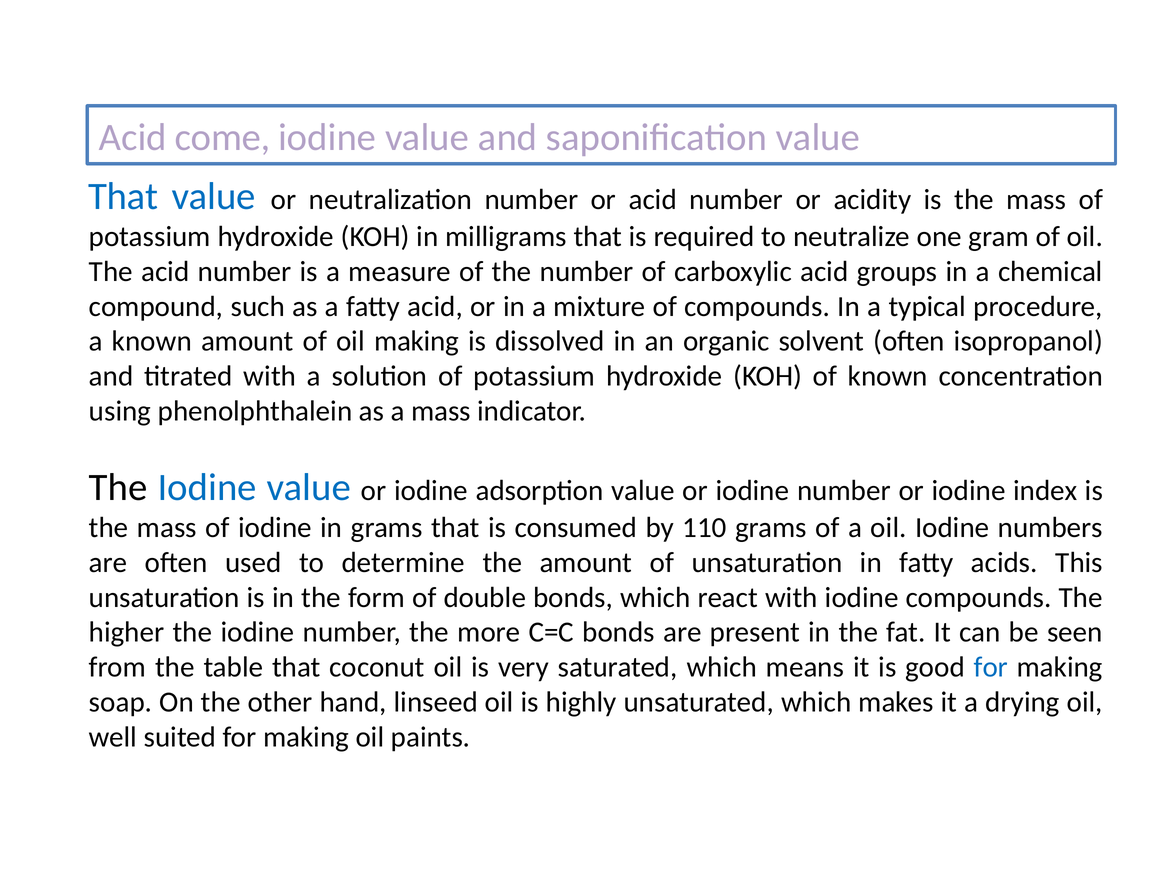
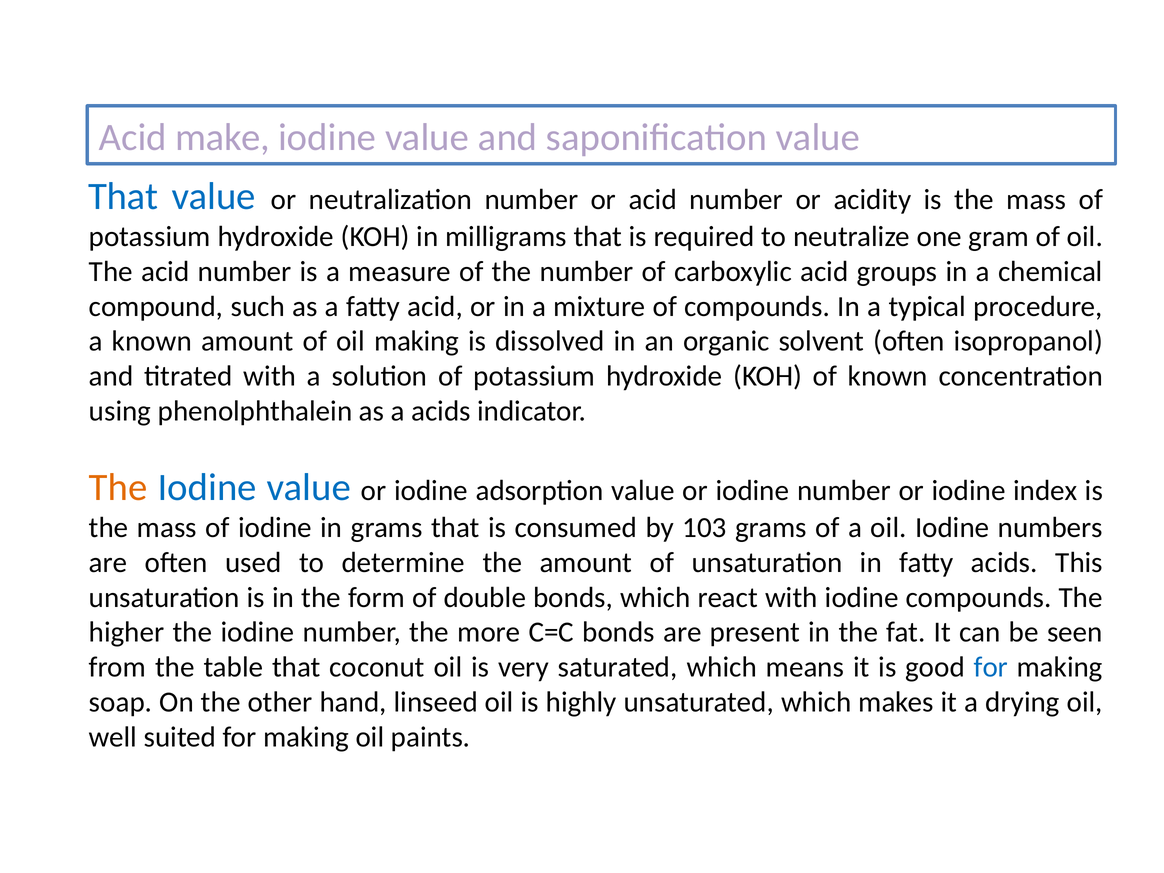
come: come -> make
a mass: mass -> acids
The at (118, 488) colour: black -> orange
110: 110 -> 103
